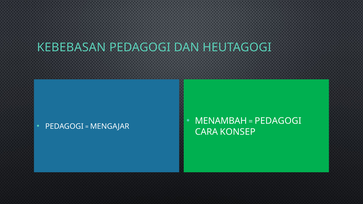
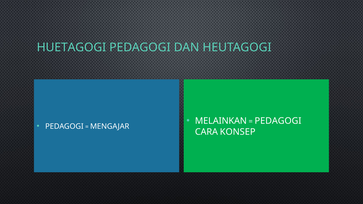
KEBEBASAN: KEBEBASAN -> HUETAGOGI
MENAMBAH: MENAMBAH -> MELAINKAN
